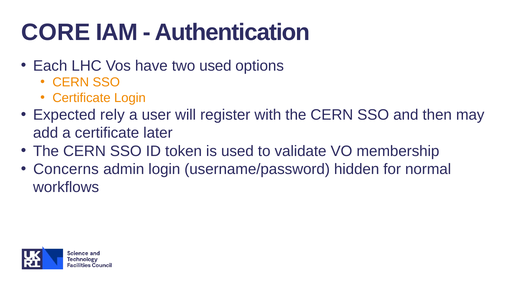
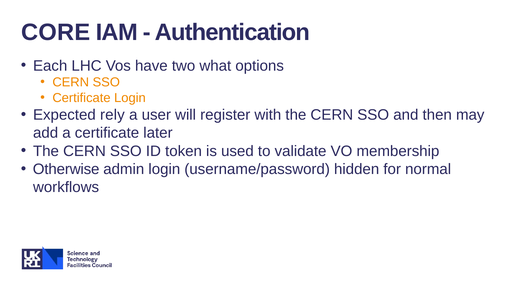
two used: used -> what
Concerns: Concerns -> Otherwise
